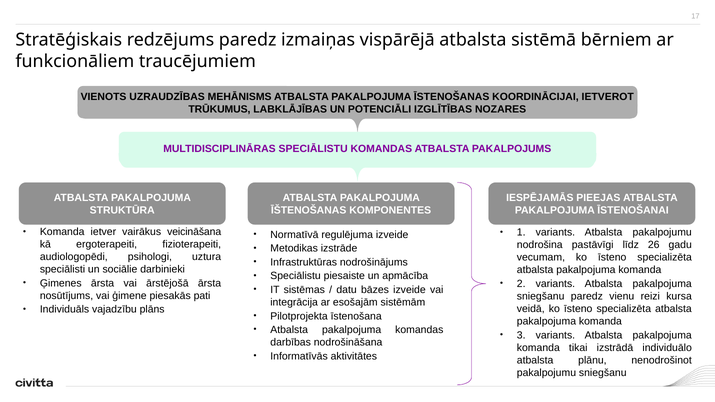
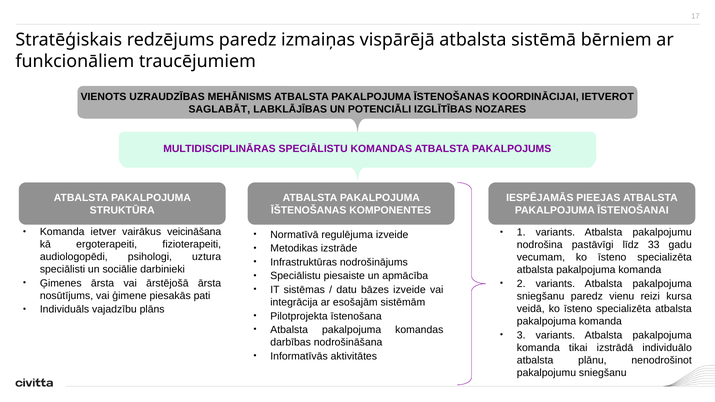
TRŪKUMUS: TRŪKUMUS -> SAGLABĀT
26: 26 -> 33
